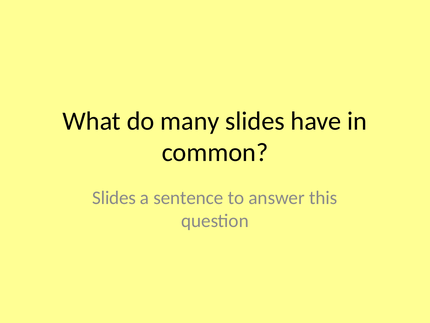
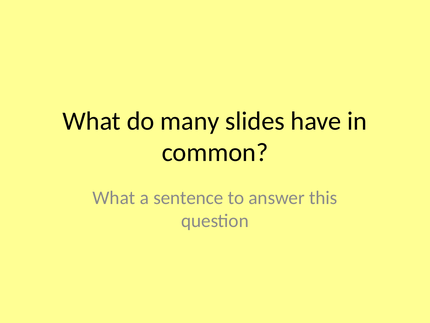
Slides at (114, 198): Slides -> What
